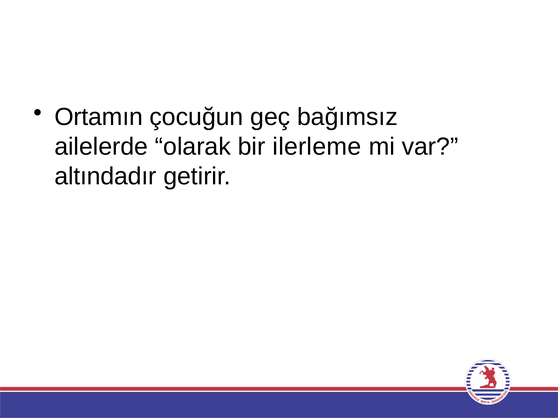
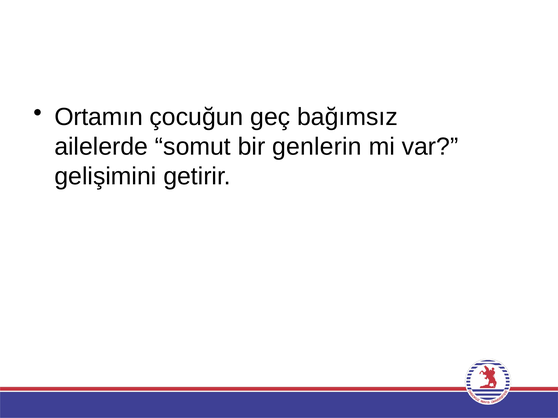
olarak: olarak -> somut
ilerleme: ilerleme -> genlerin
altındadır: altındadır -> gelişimini
